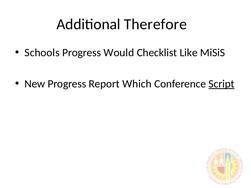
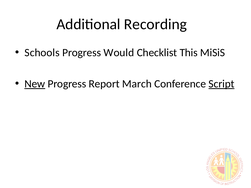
Therefore: Therefore -> Recording
Like: Like -> This
New underline: none -> present
Which: Which -> March
